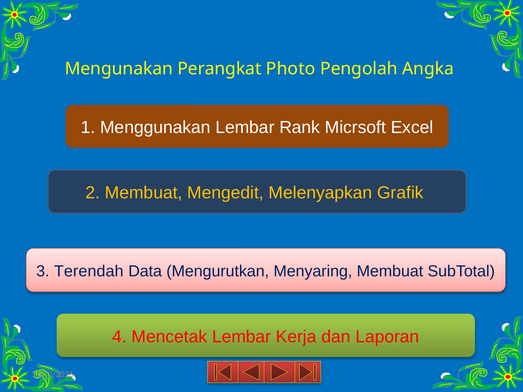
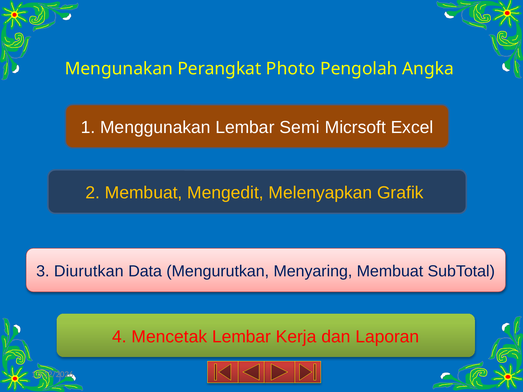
Rank: Rank -> Semi
Terendah: Terendah -> Diurutkan
